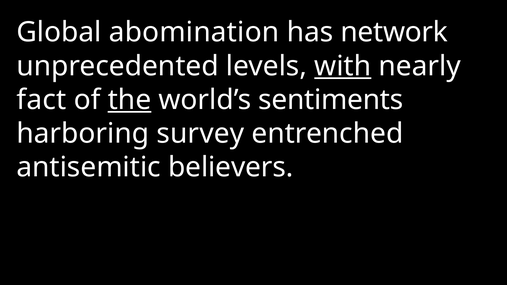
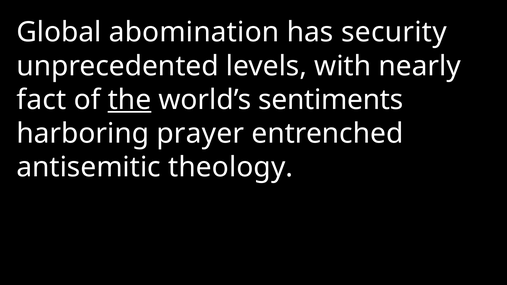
network: network -> security
with underline: present -> none
survey: survey -> prayer
believers: believers -> theology
